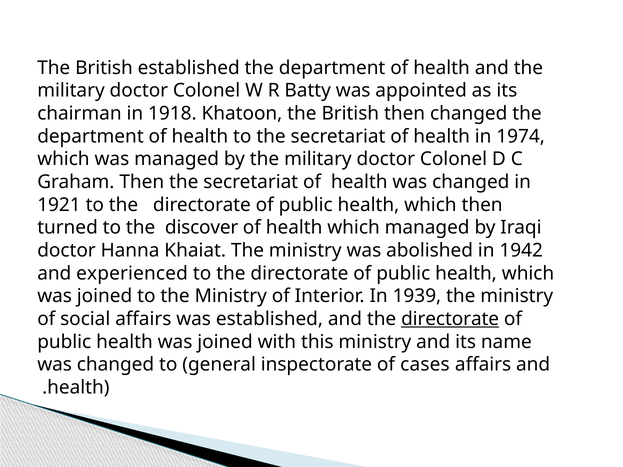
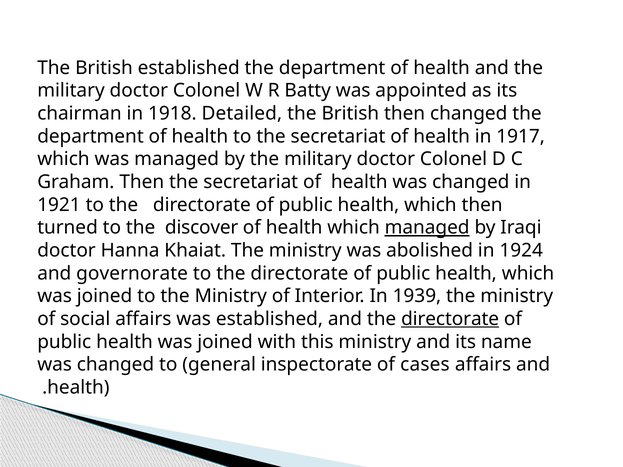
Khatoon: Khatoon -> Detailed
1974: 1974 -> 1917
managed at (427, 228) underline: none -> present
1942: 1942 -> 1924
experienced: experienced -> governorate
